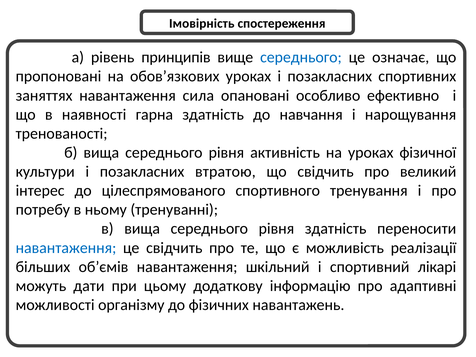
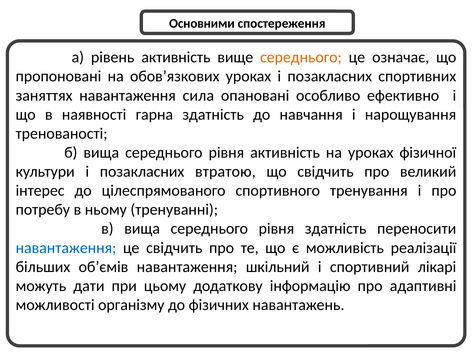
Імовірність: Імовірність -> Основними
рівень принципів: принципів -> активність
середнього at (301, 57) colour: blue -> orange
